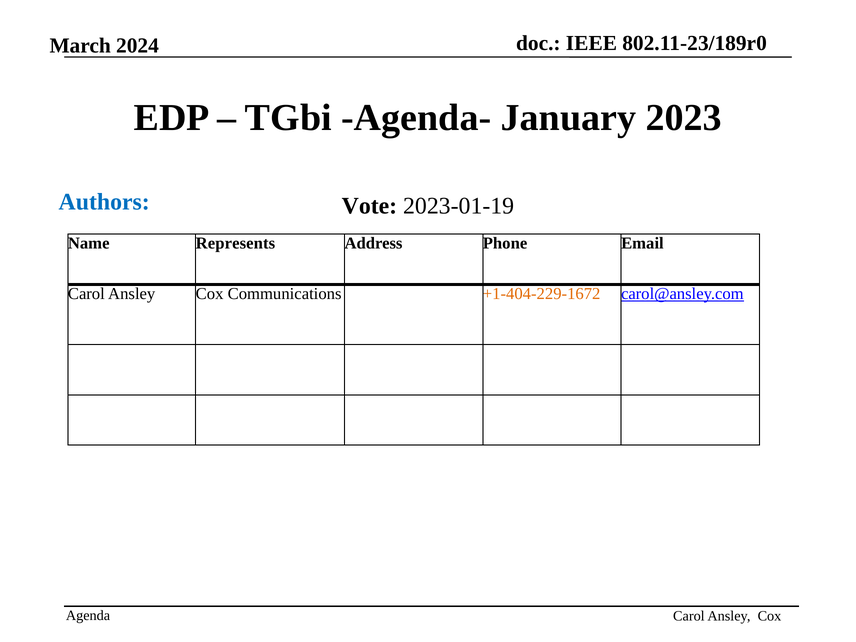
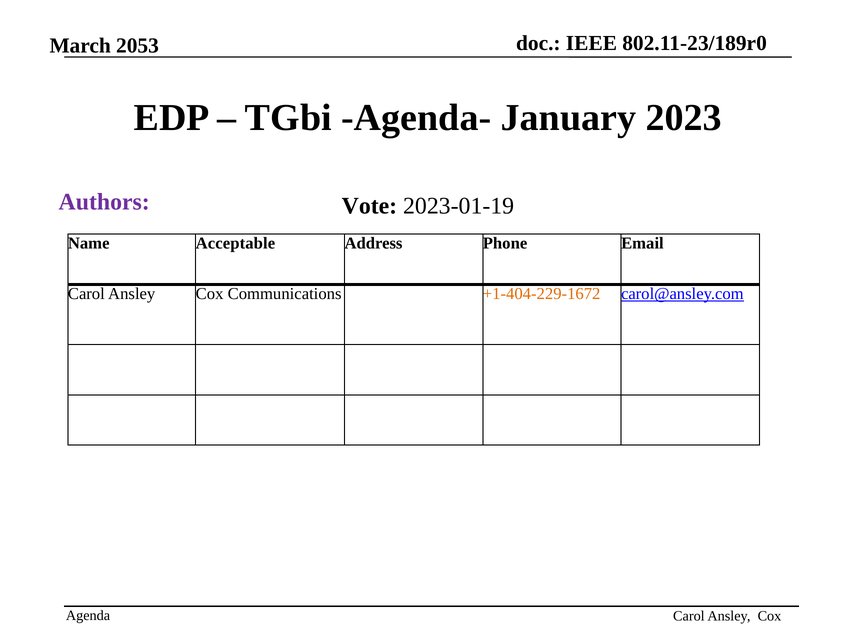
2024: 2024 -> 2053
Authors colour: blue -> purple
Represents: Represents -> Acceptable
